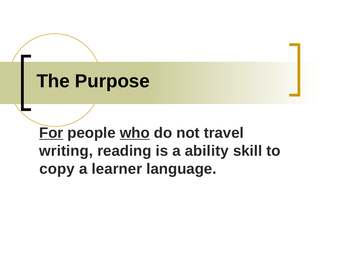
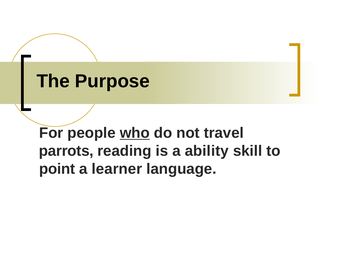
For underline: present -> none
writing: writing -> parrots
copy: copy -> point
